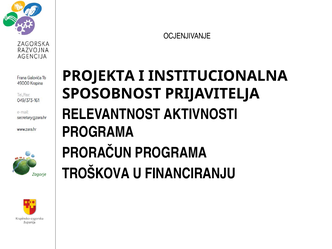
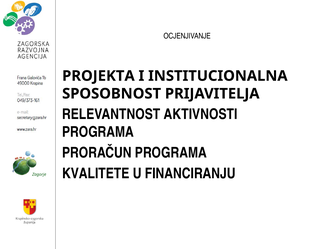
TROŠKOVA: TROŠKOVA -> KVALITETE
